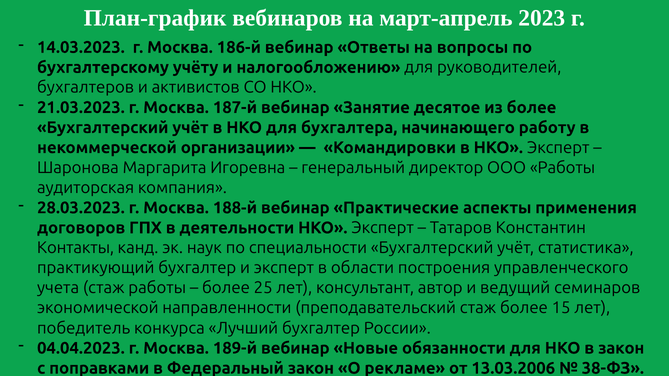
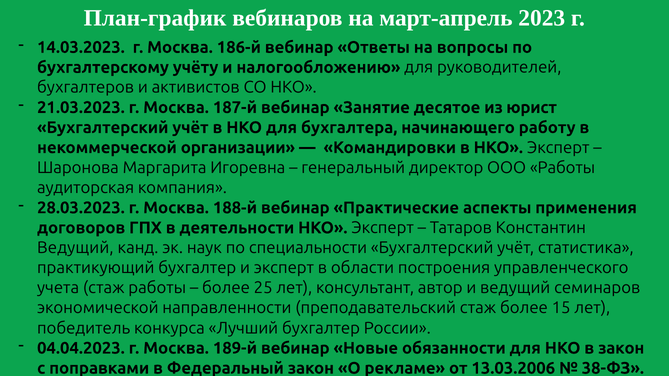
из более: более -> юрист
Контакты at (76, 248): Контакты -> Ведущий
